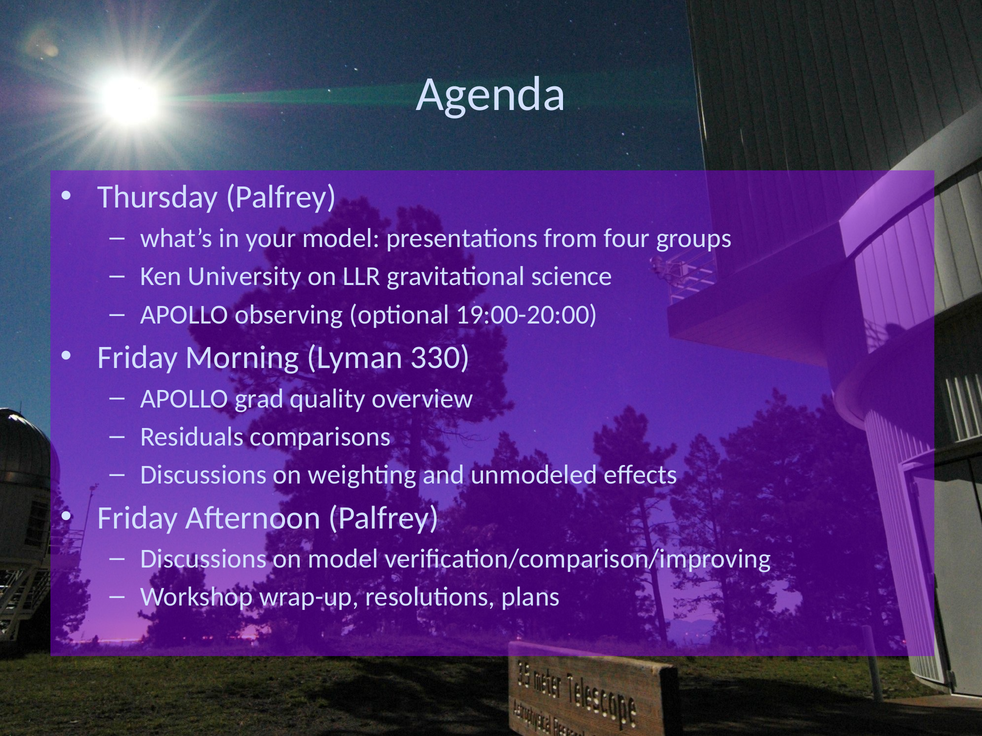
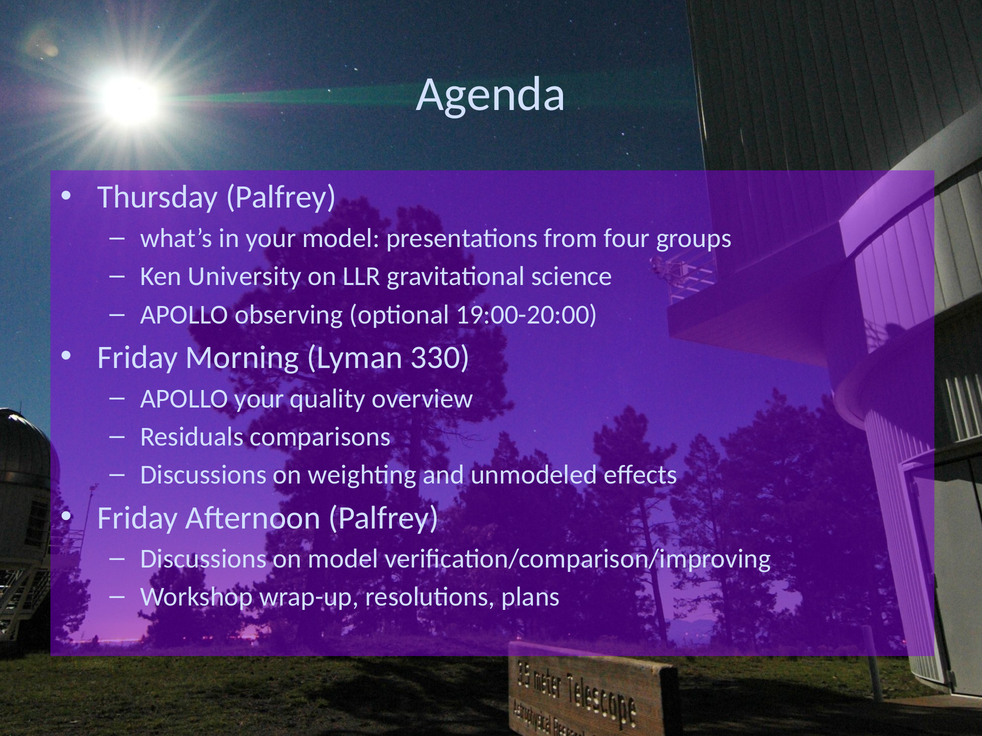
APOLLO grad: grad -> your
